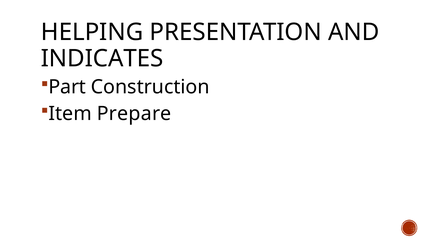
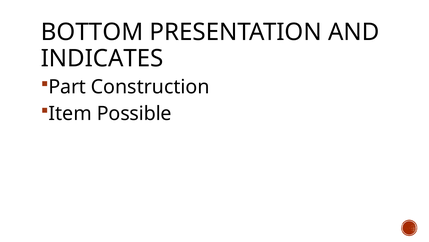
HELPING: HELPING -> BOTTOM
Prepare: Prepare -> Possible
